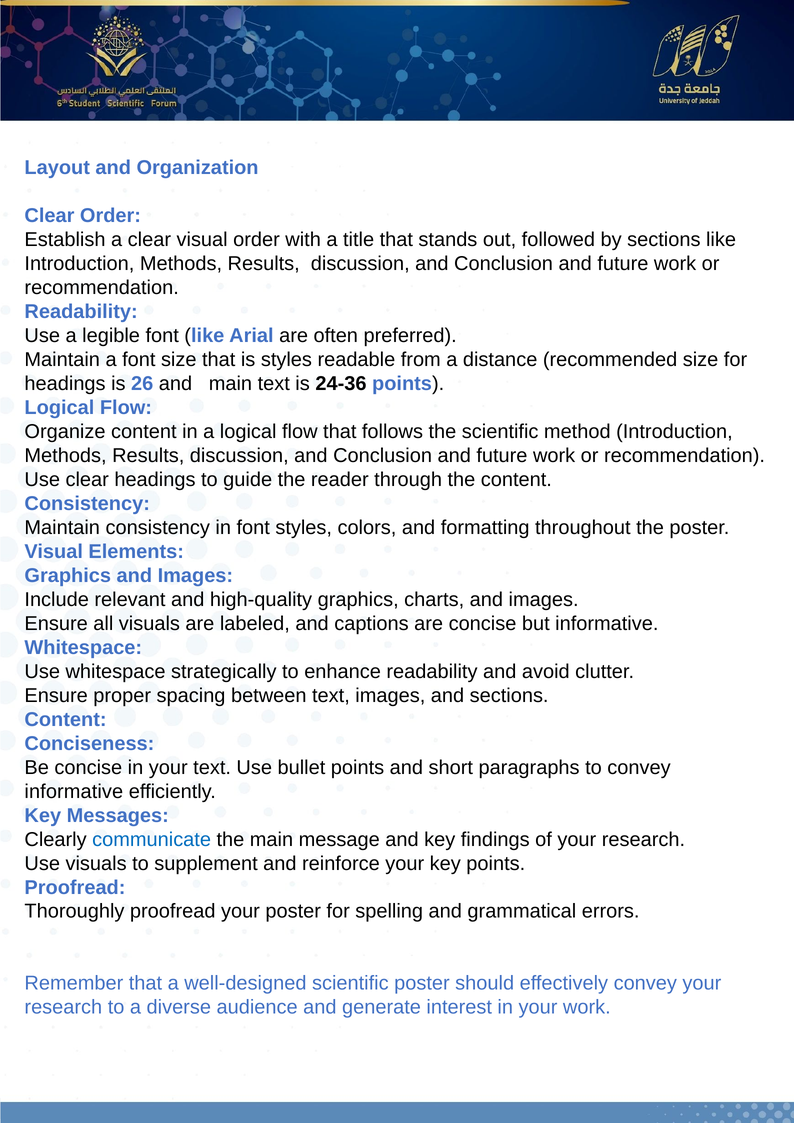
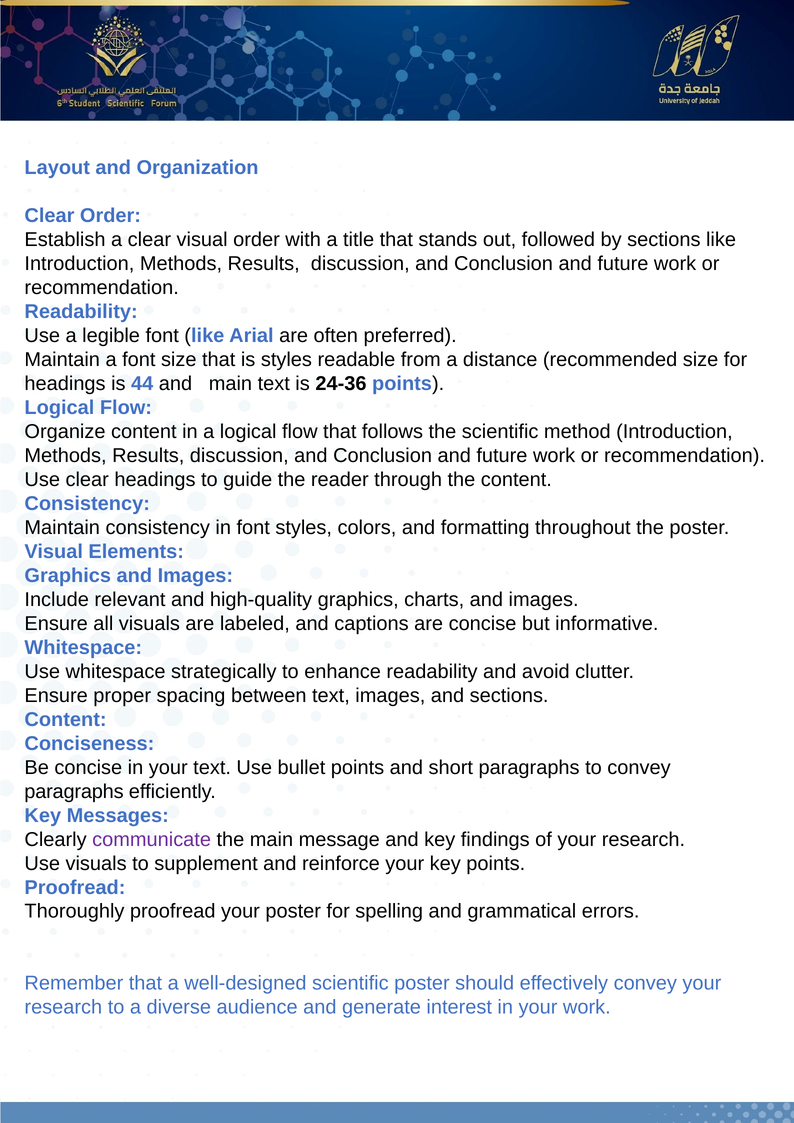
26: 26 -> 44
informative at (74, 791): informative -> paragraphs
communicate colour: blue -> purple
